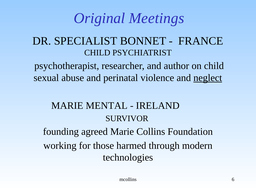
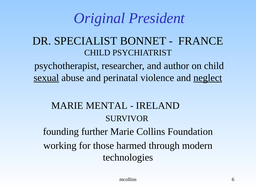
Meetings: Meetings -> President
sexual underline: none -> present
agreed: agreed -> further
